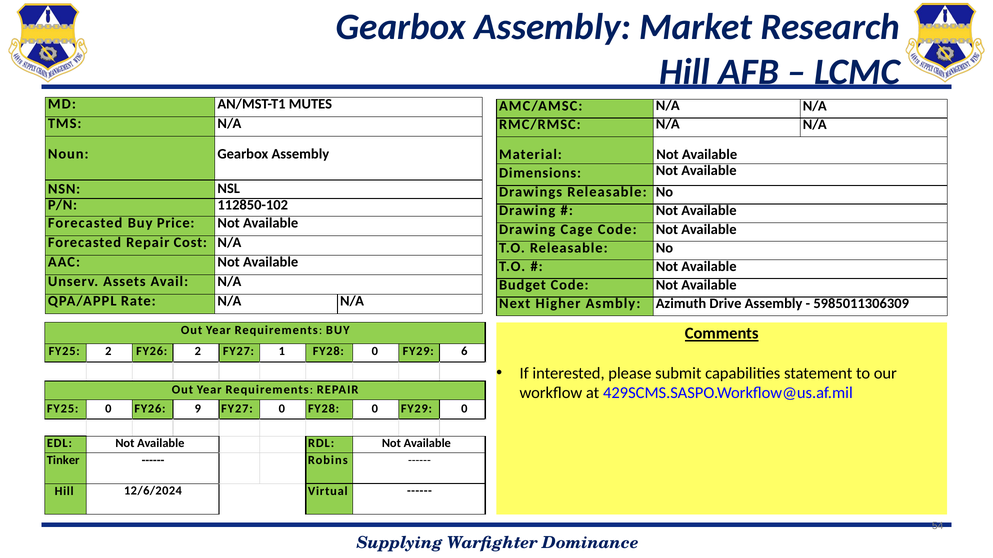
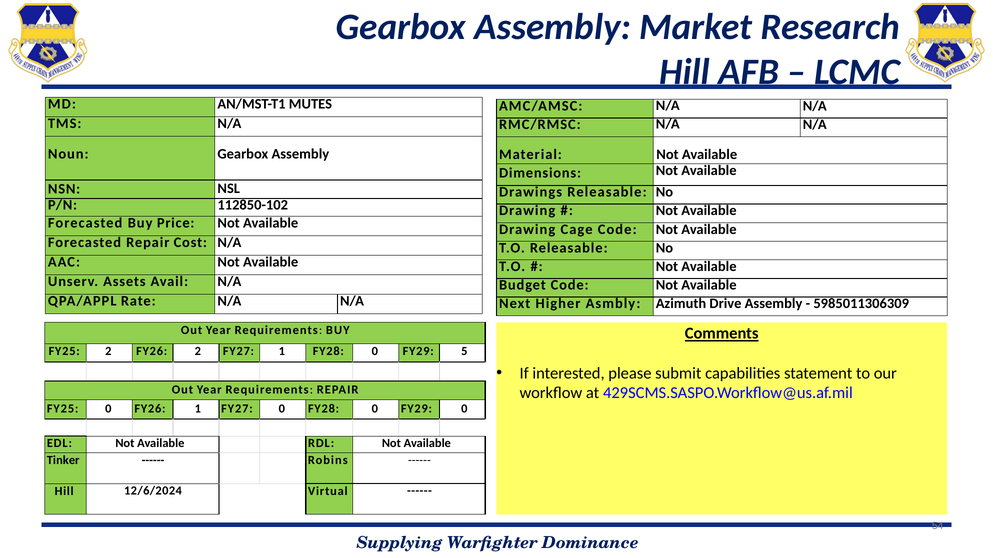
6: 6 -> 5
FY26 9: 9 -> 1
